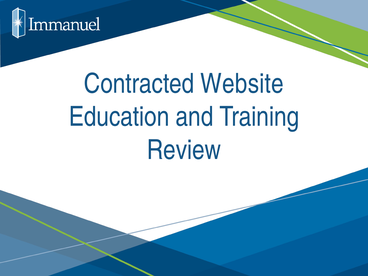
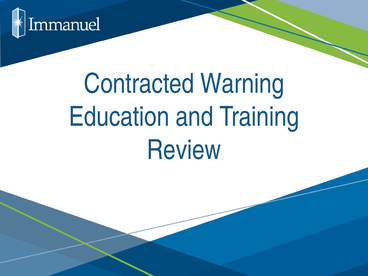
Website: Website -> Warning
